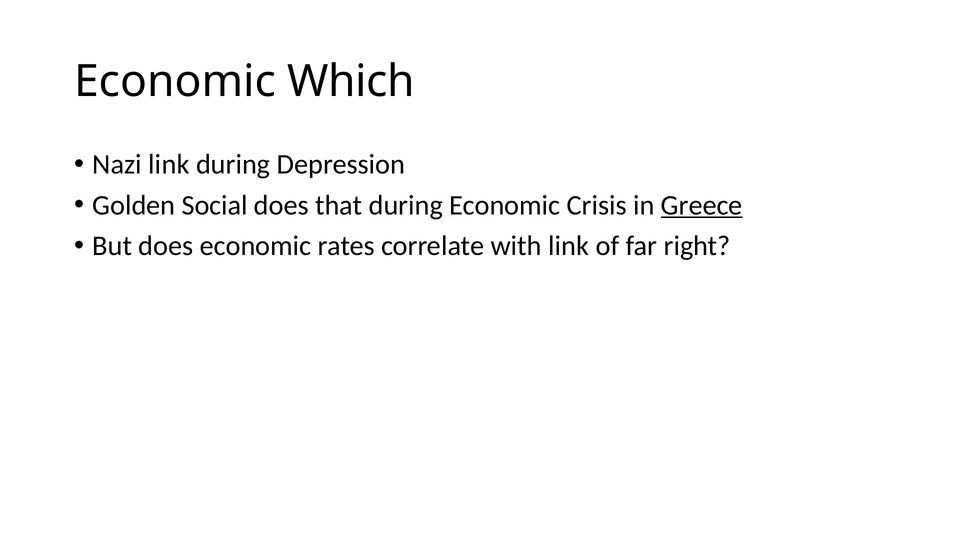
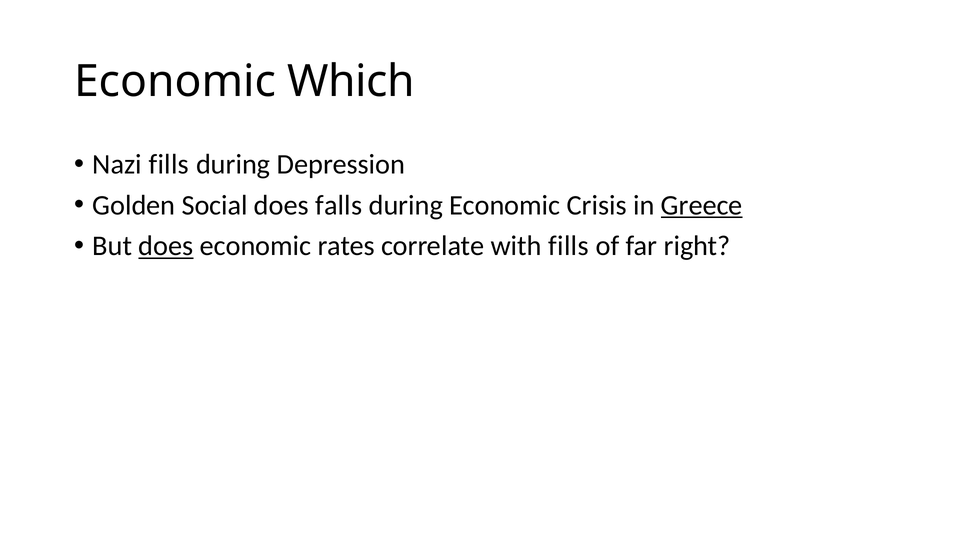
Nazi link: link -> fills
that: that -> falls
does at (166, 246) underline: none -> present
with link: link -> fills
